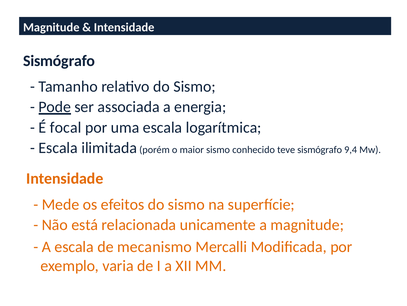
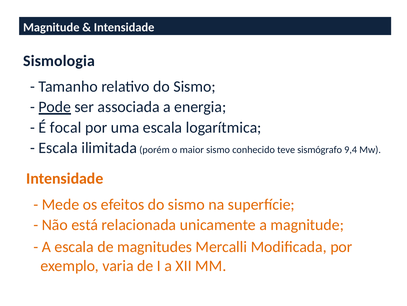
Sismógrafo at (59, 61): Sismógrafo -> Sismologia
mecanismo: mecanismo -> magnitudes
